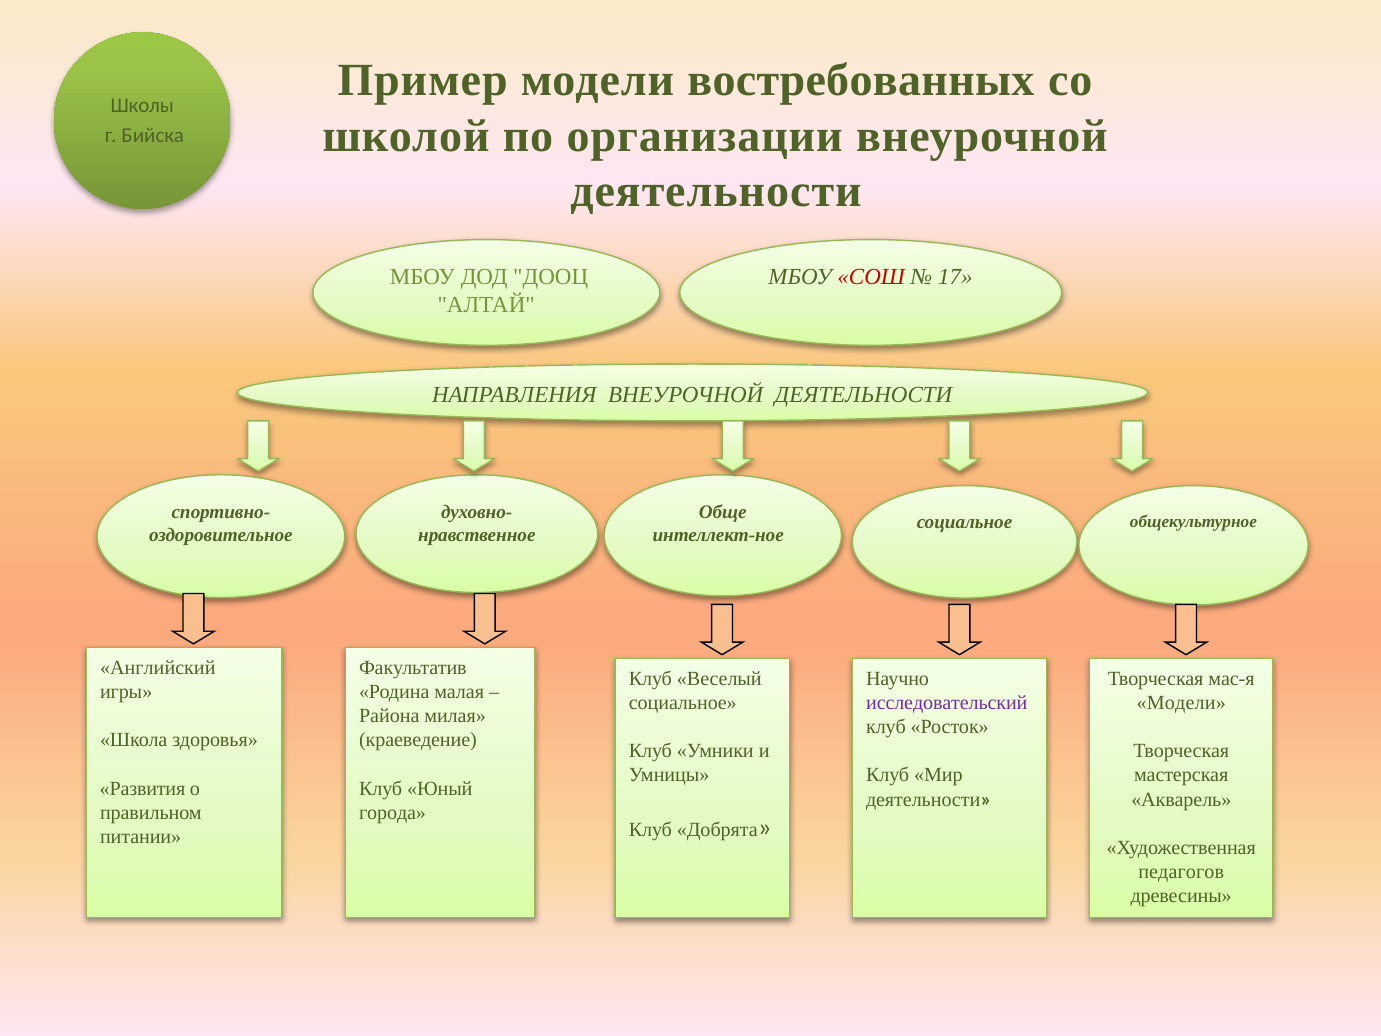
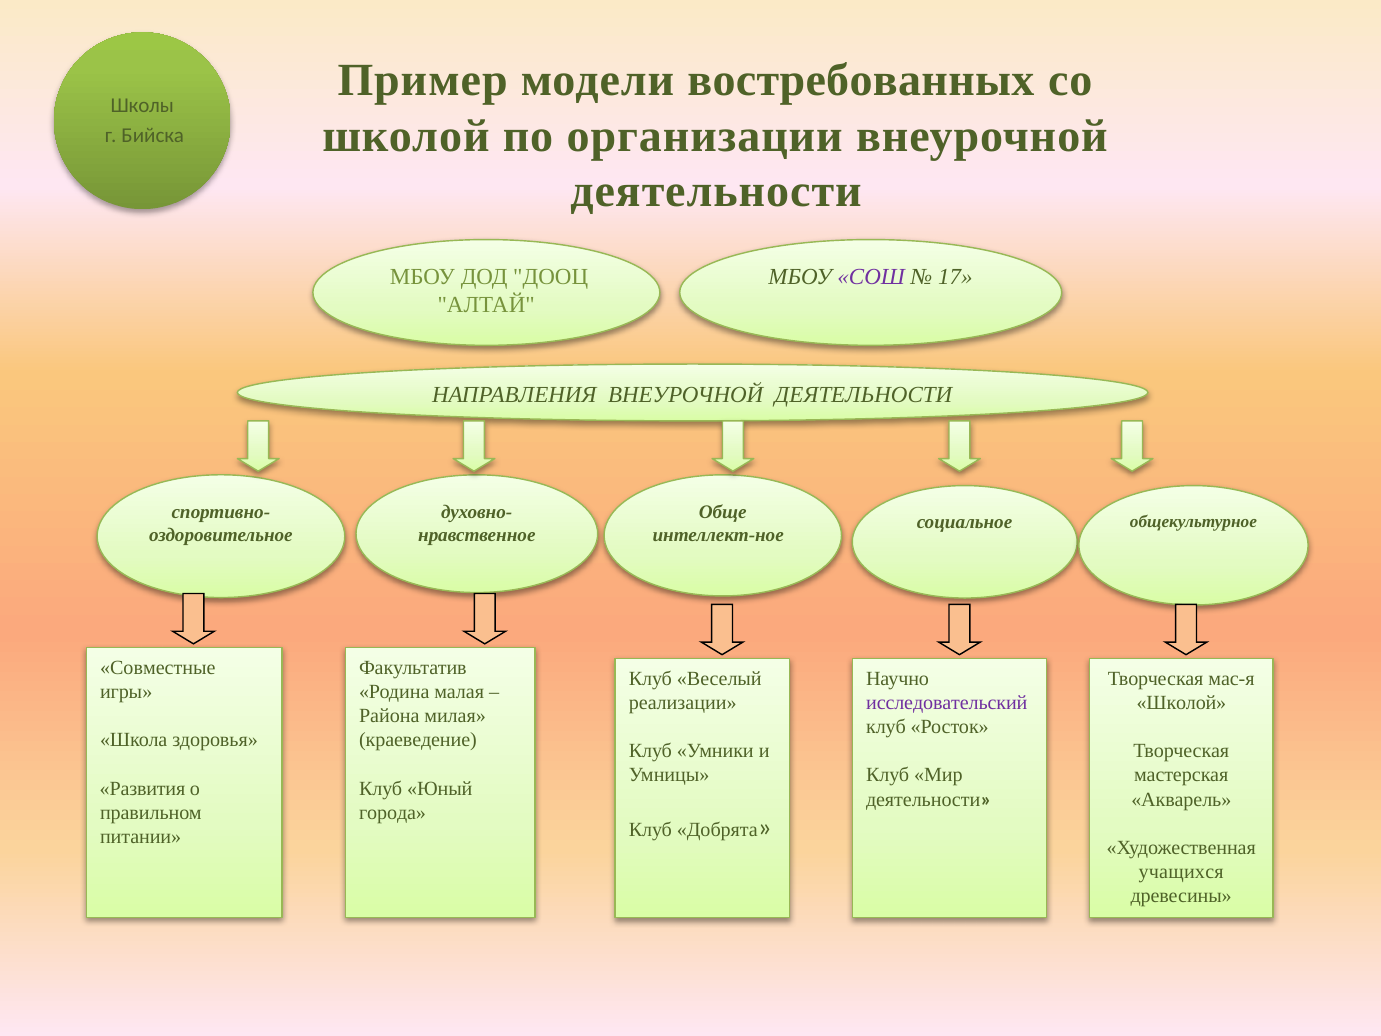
СОШ colour: red -> purple
Английский: Английский -> Совместные
социальное at (683, 703): социальное -> реализации
Модели at (1181, 703): Модели -> Школой
педагогов: педагогов -> учащихся
